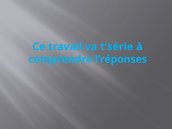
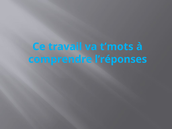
t’série: t’série -> t’mots
